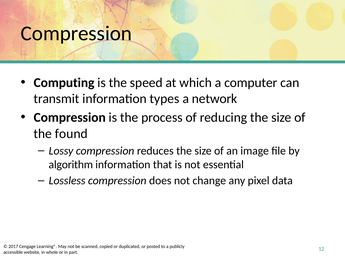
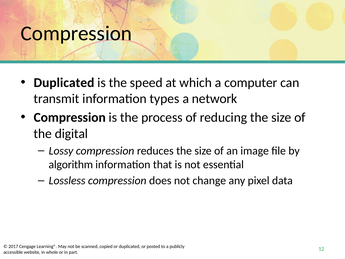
Computing at (64, 83): Computing -> Duplicated
found: found -> digital
